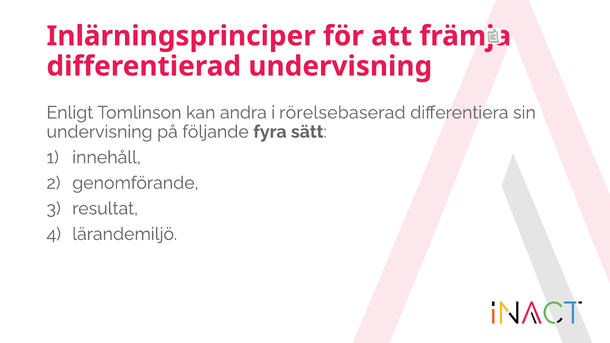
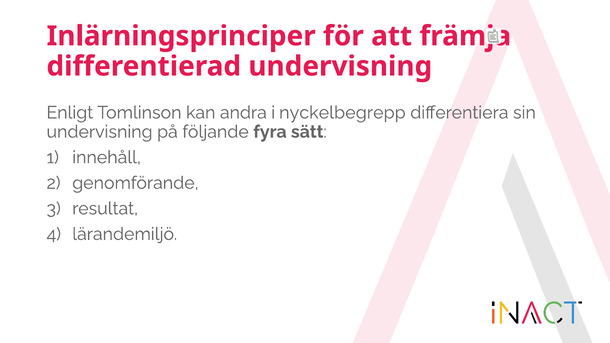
rörelsebaserad: rörelsebaserad -> nyckelbegrepp
